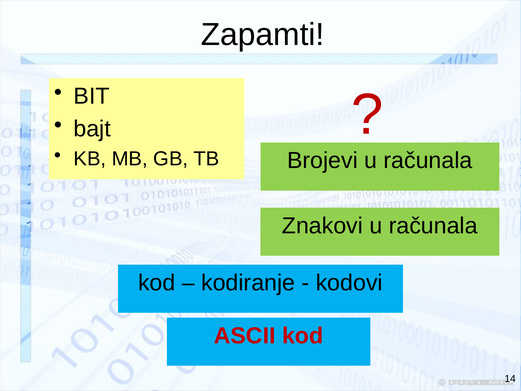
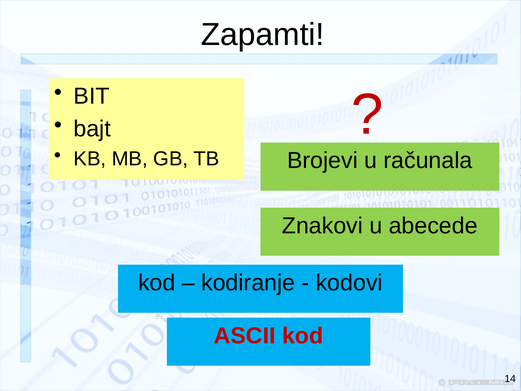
Znakovi u računala: računala -> abecede
